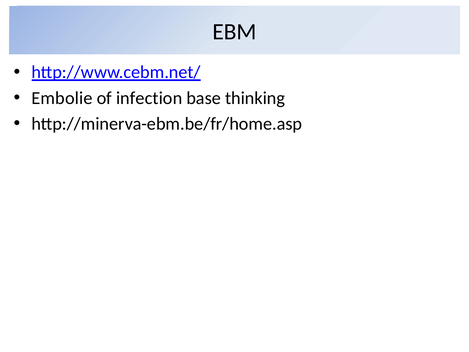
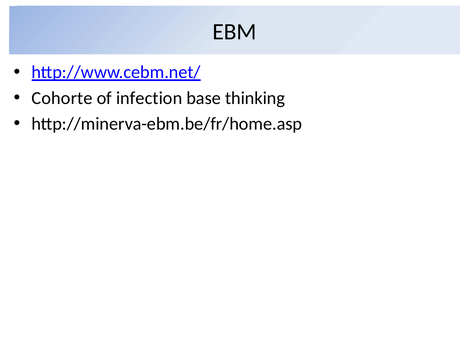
Embolie: Embolie -> Cohorte
